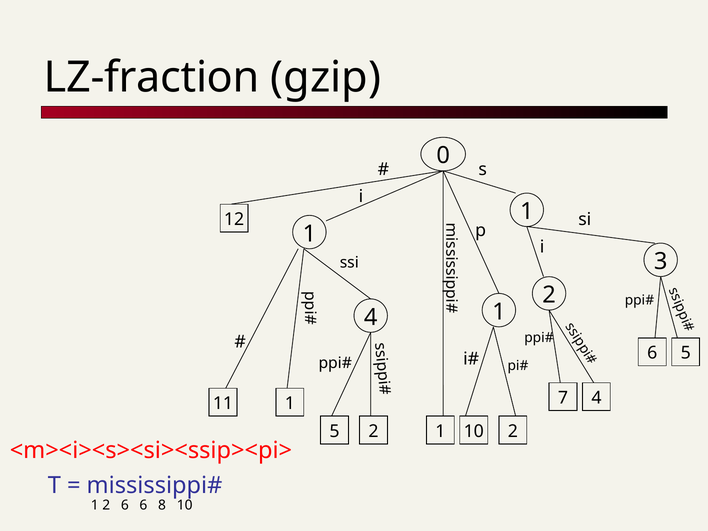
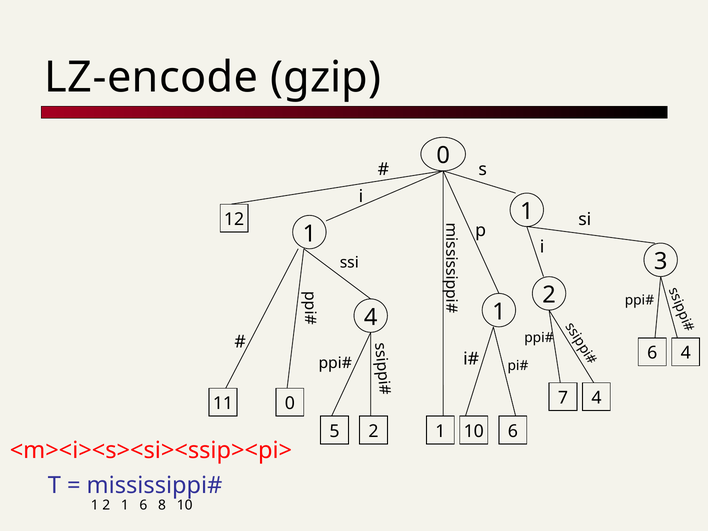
LZ-fraction: LZ-fraction -> LZ-encode
6 5: 5 -> 4
11 1: 1 -> 0
10 2: 2 -> 6
1 2 6: 6 -> 1
